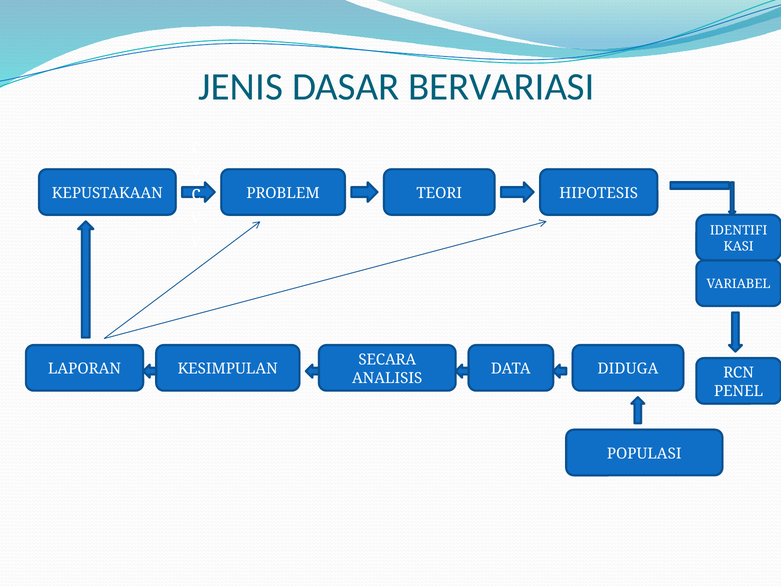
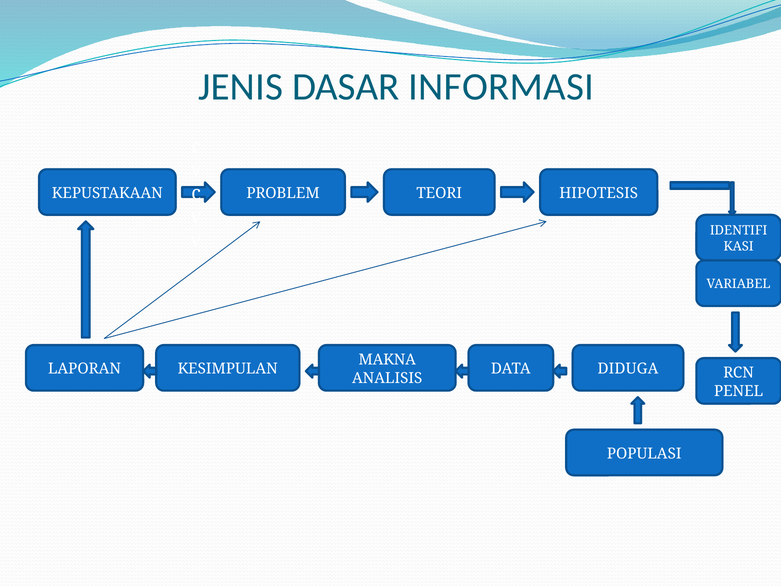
BERVARIASI: BERVARIASI -> INFORMASI
SECARA: SECARA -> MAKNA
